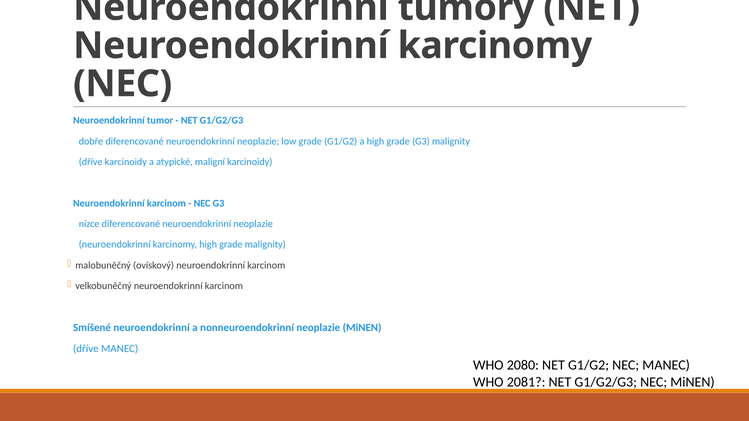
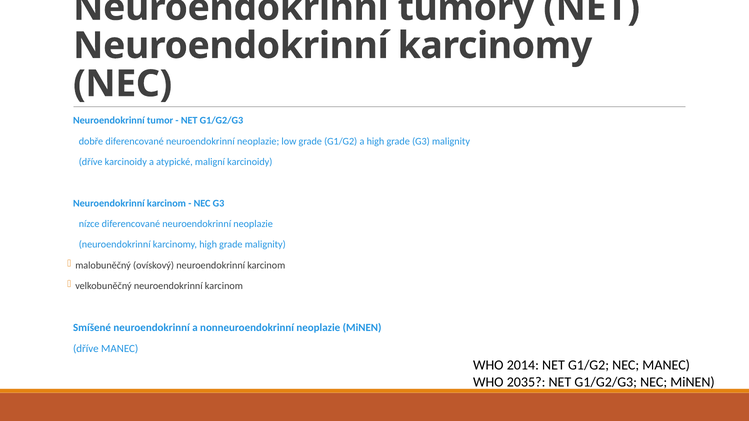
2080: 2080 -> 2014
2081: 2081 -> 2035
